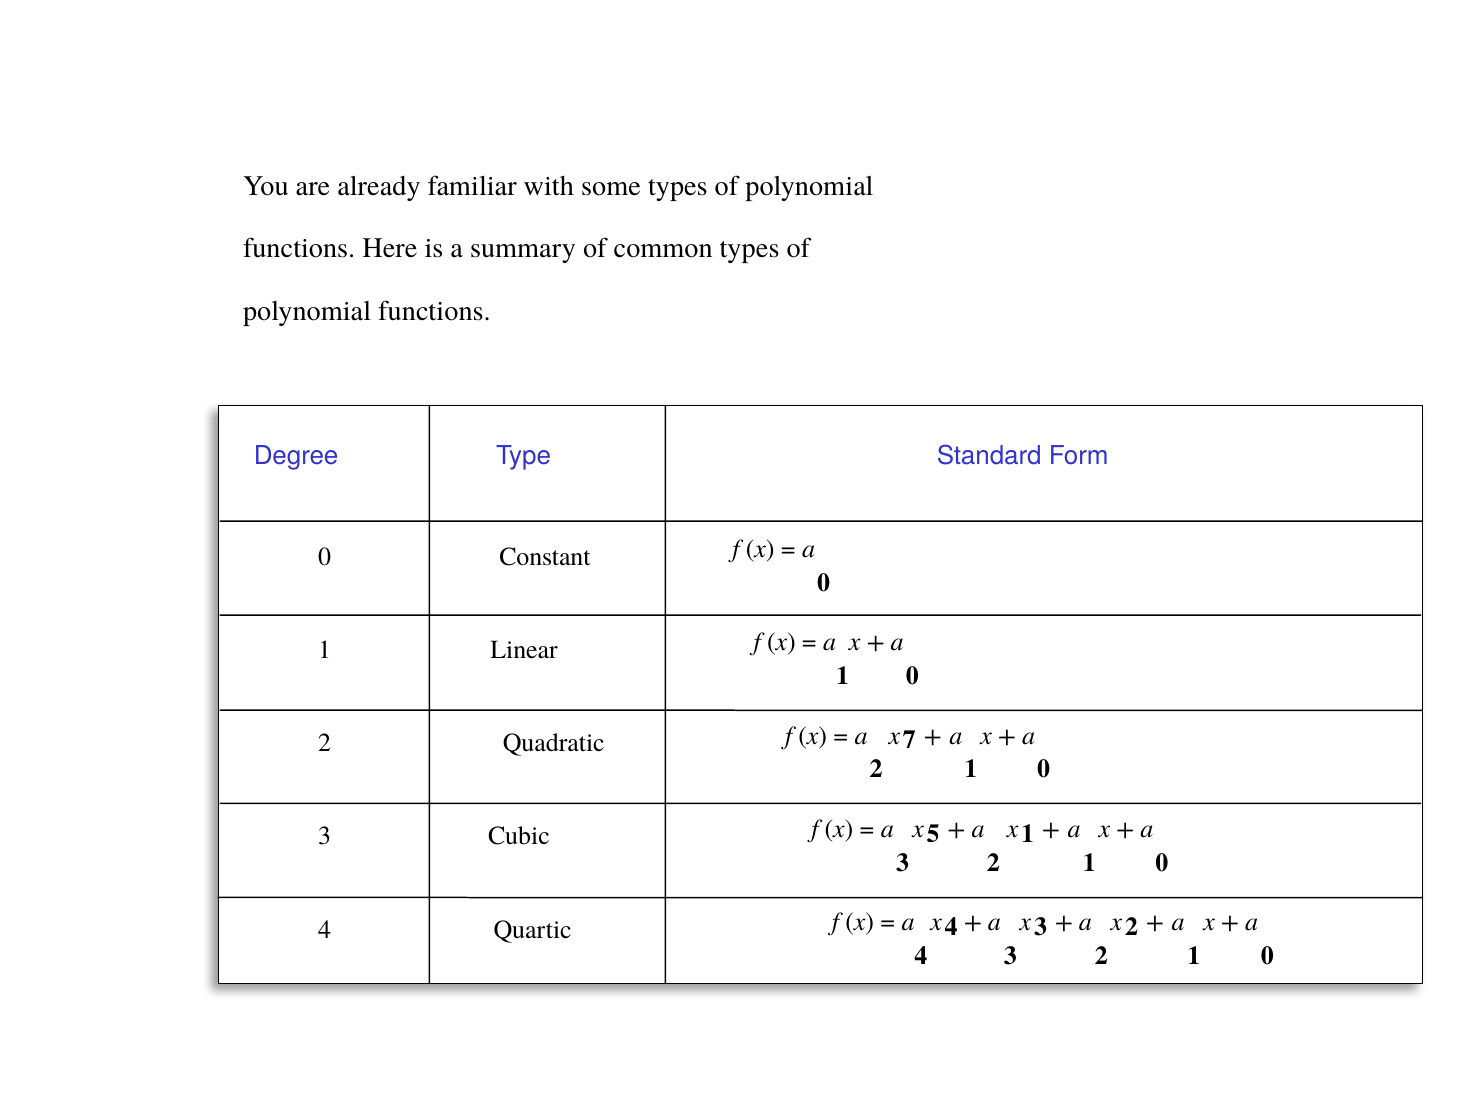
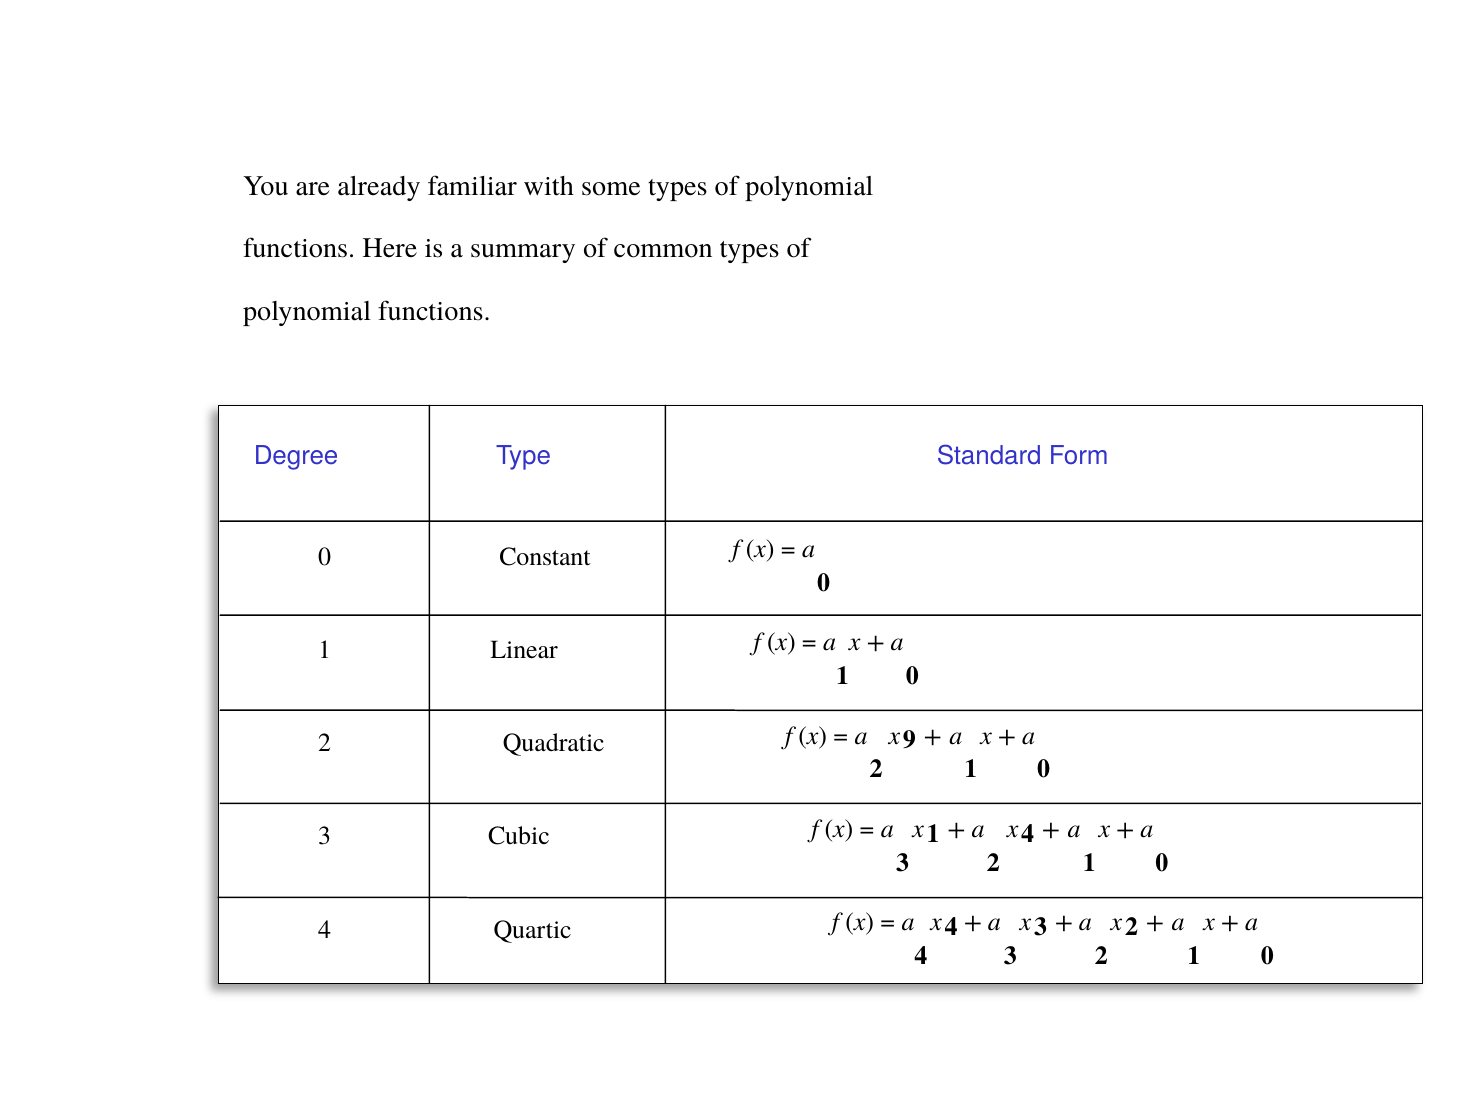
7: 7 -> 9
x 5: 5 -> 1
1 at (1028, 833): 1 -> 4
